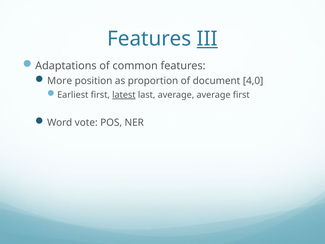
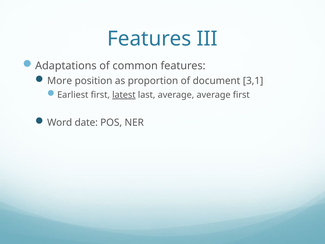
III underline: present -> none
4,0: 4,0 -> 3,1
vote: vote -> date
